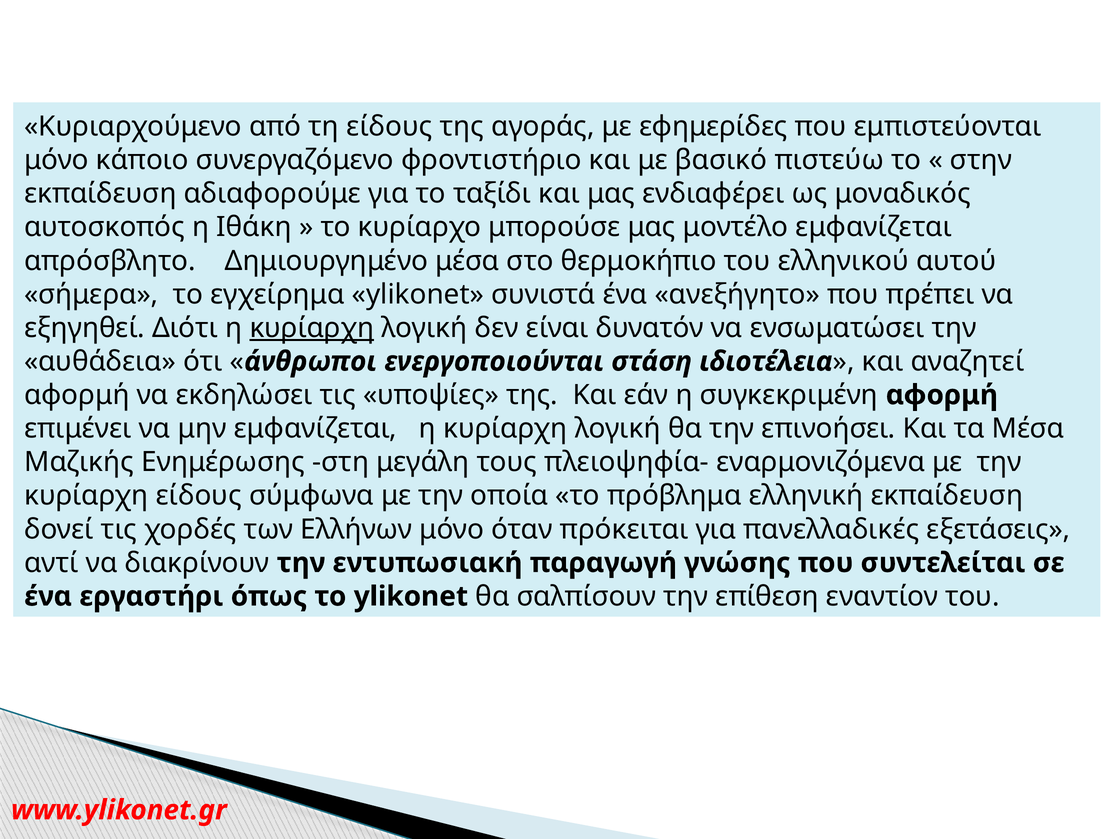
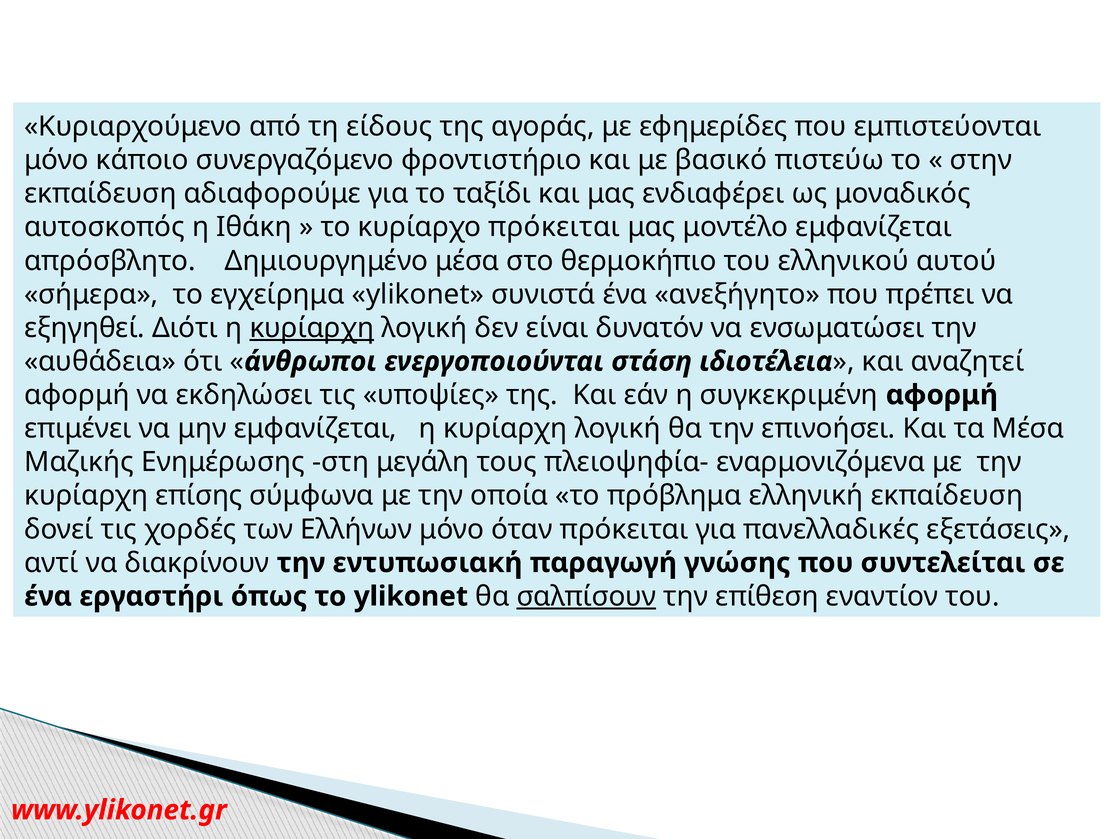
κυρίαρχο μπορούσε: μπορούσε -> πρόκειται
κυρίαρχη είδους: είδους -> επίσης
σαλπίσουν underline: none -> present
